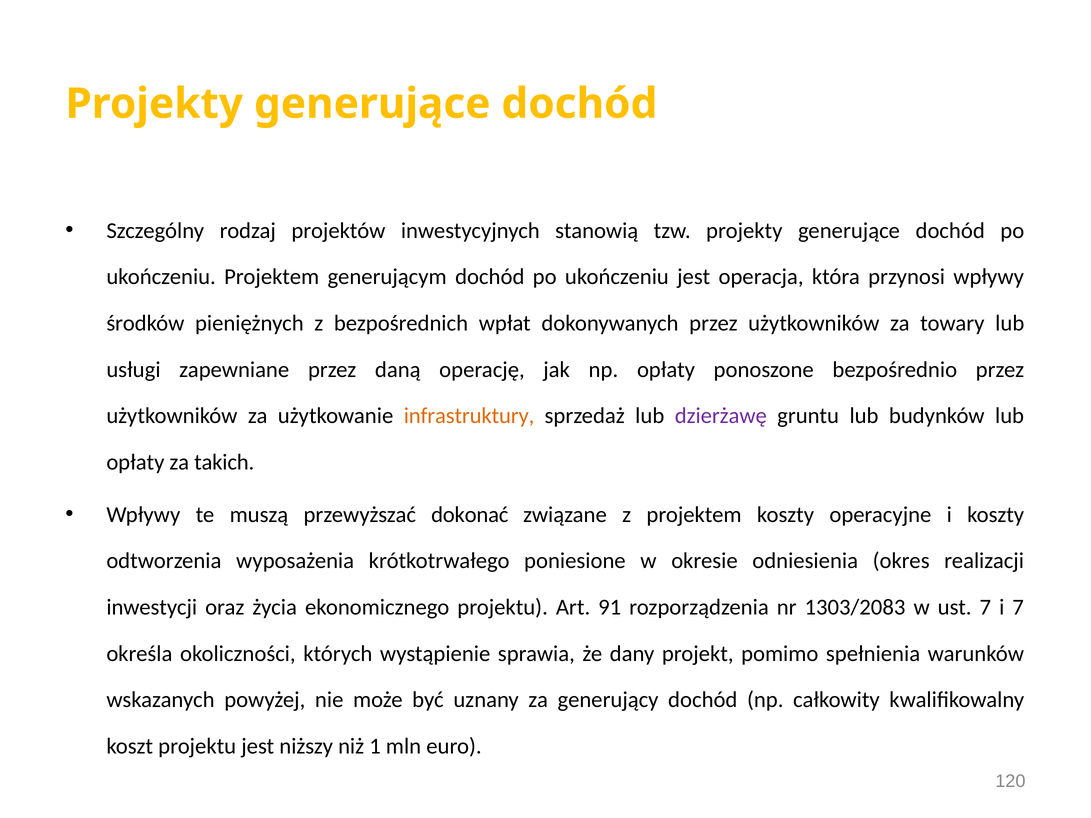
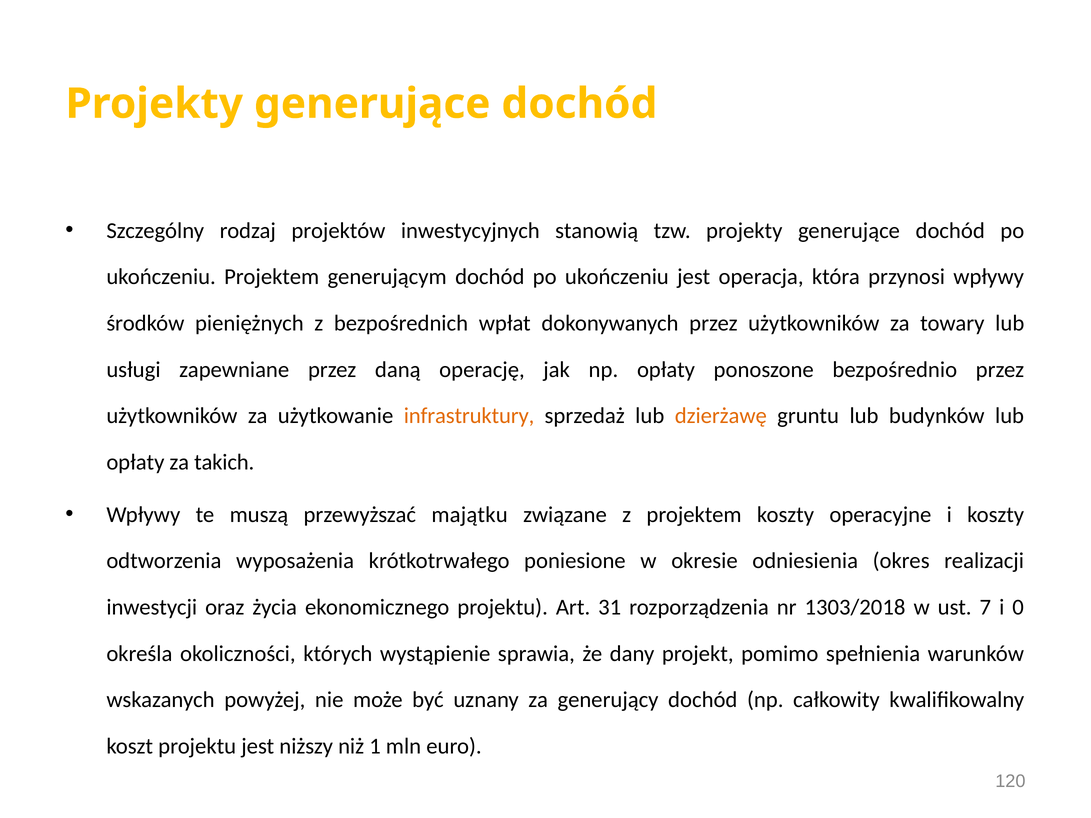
dzierżawę colour: purple -> orange
dokonać: dokonać -> majątku
91: 91 -> 31
1303/2083: 1303/2083 -> 1303/2018
i 7: 7 -> 0
